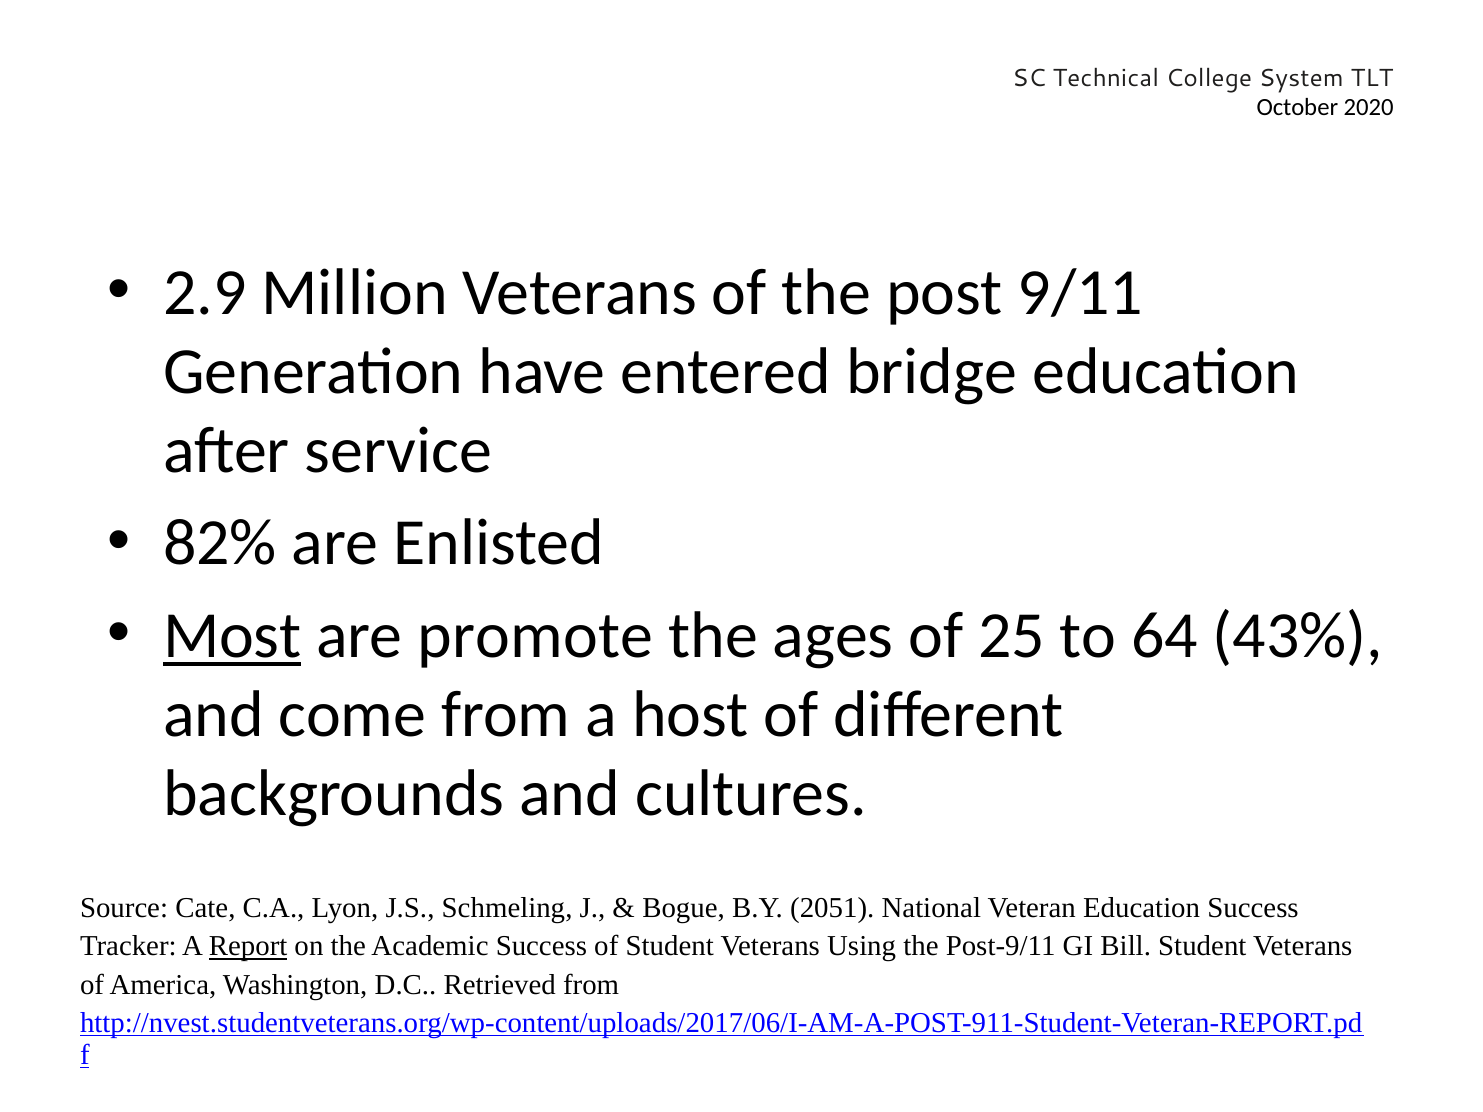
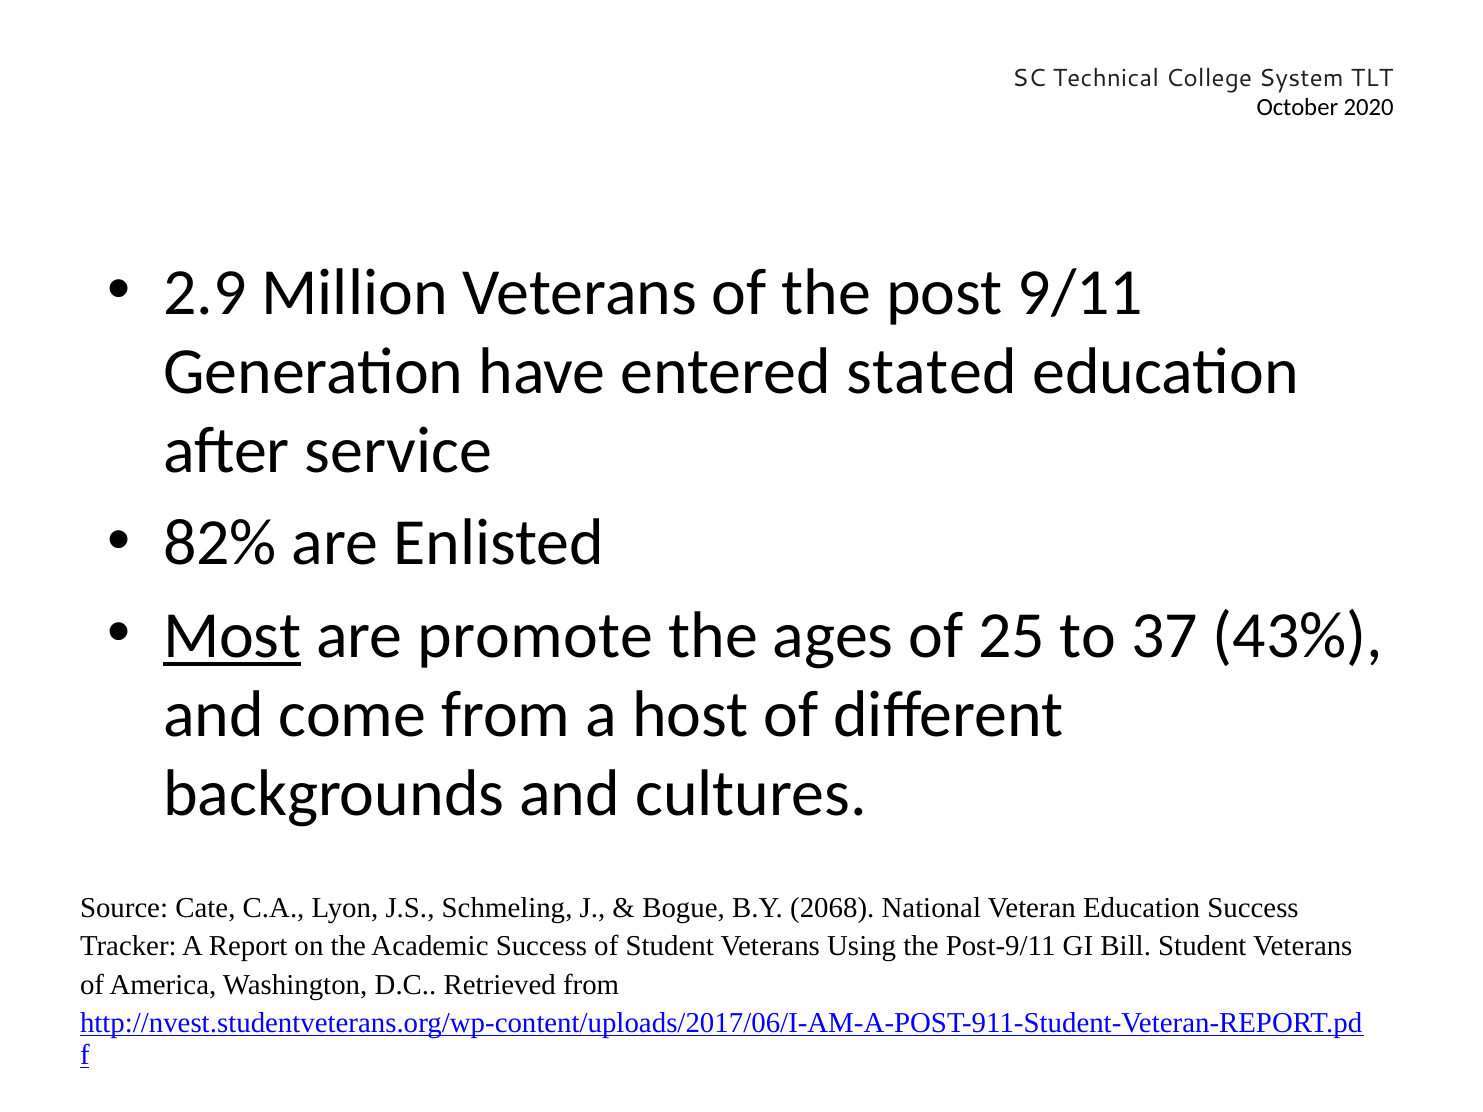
bridge: bridge -> stated
64: 64 -> 37
2051: 2051 -> 2068
Report underline: present -> none
